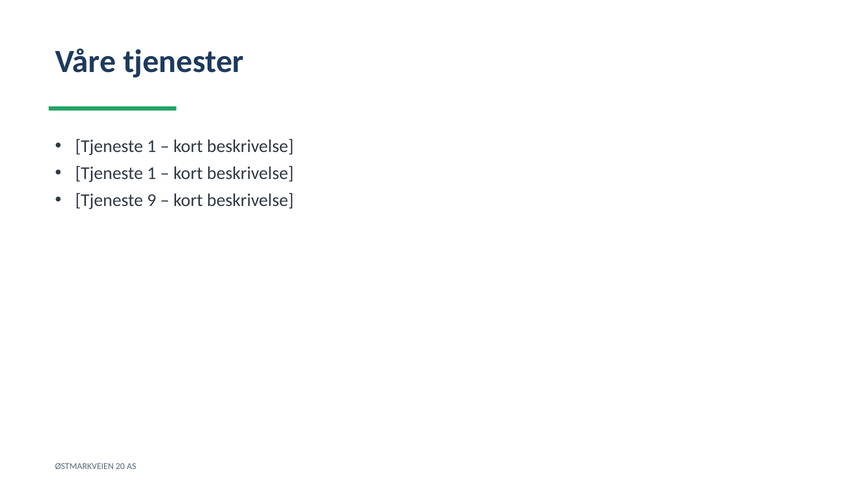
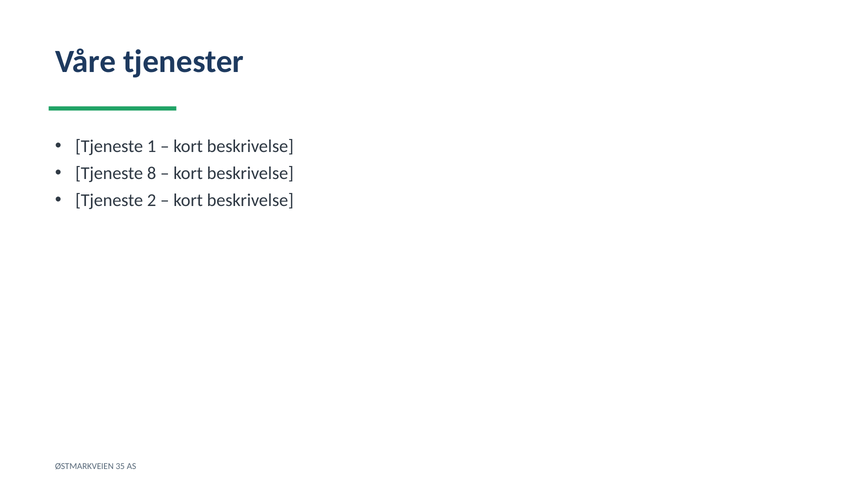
1 at (152, 174): 1 -> 8
9: 9 -> 2
20: 20 -> 35
